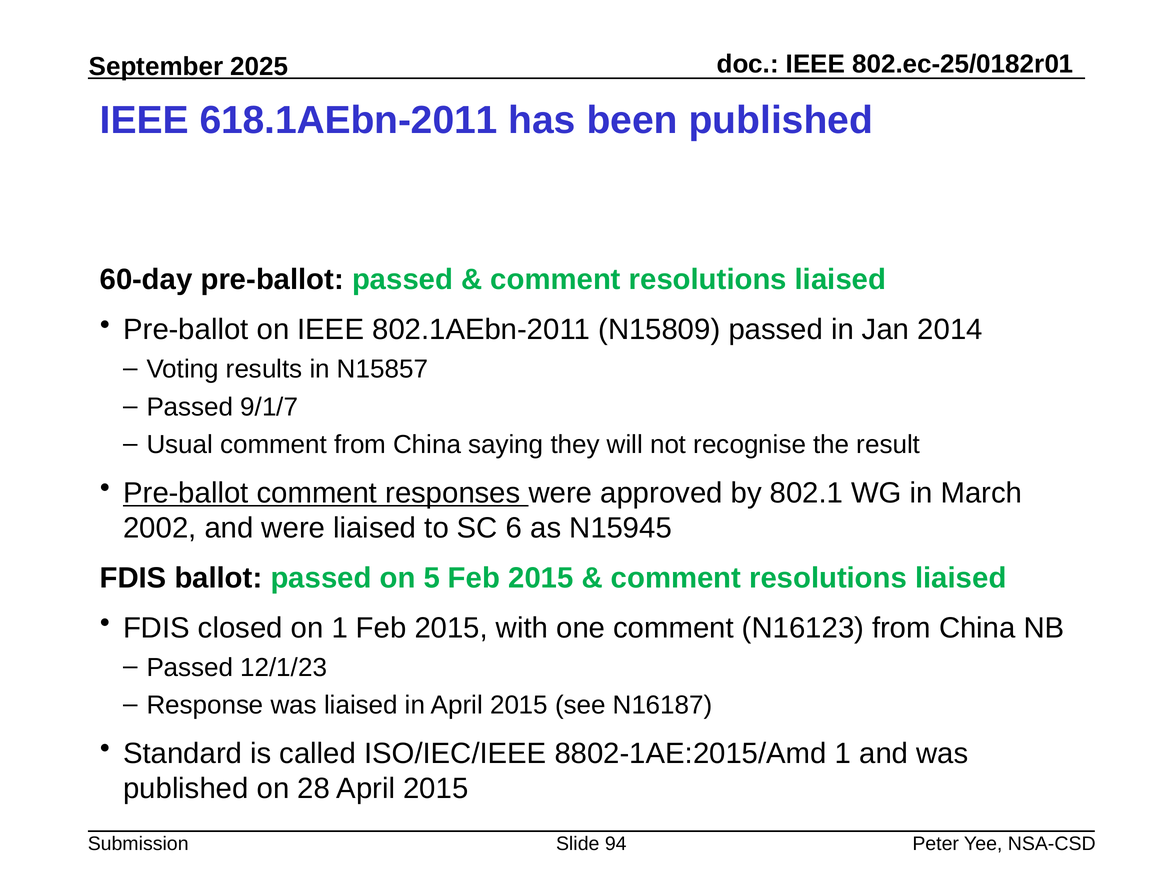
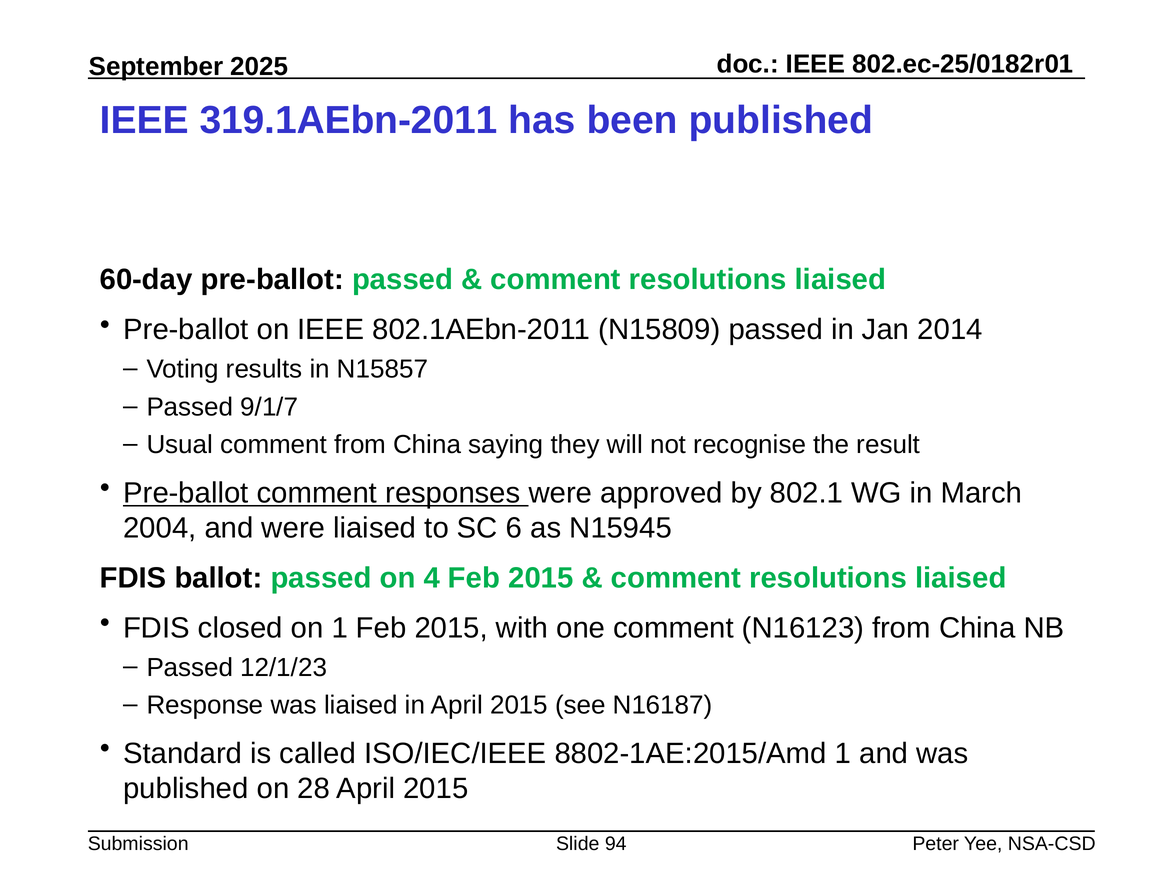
618.1AEbn-2011: 618.1AEbn-2011 -> 319.1AEbn-2011
2002: 2002 -> 2004
5: 5 -> 4
